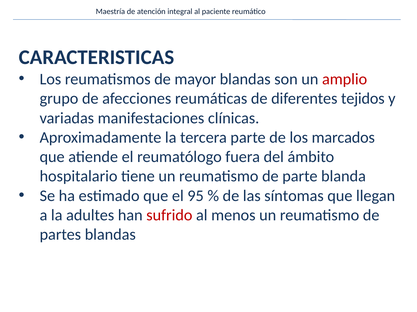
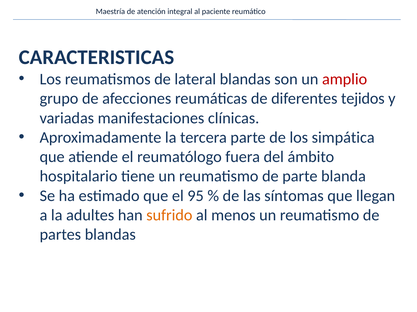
mayor: mayor -> lateral
marcados: marcados -> simpática
sufrido colour: red -> orange
